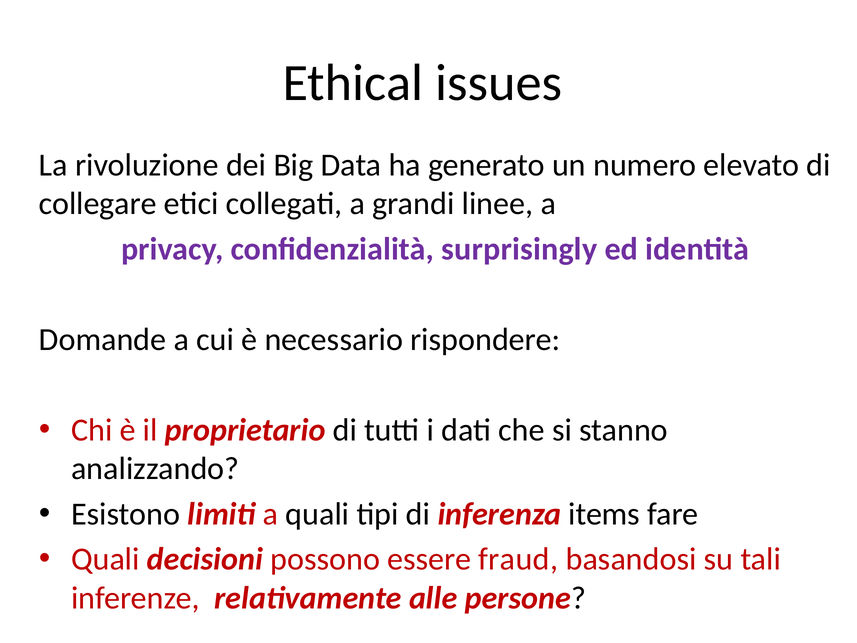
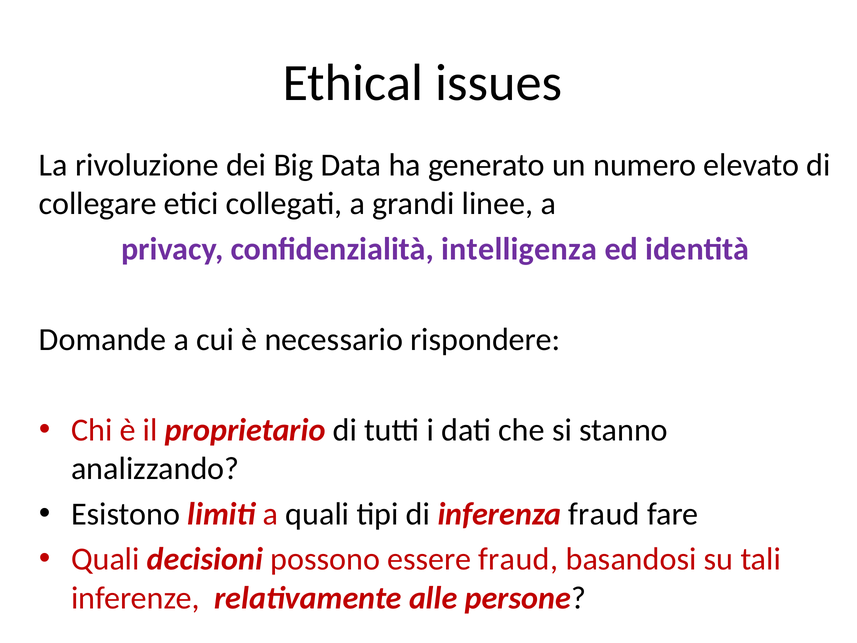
surprisingly: surprisingly -> intelligenza
inferenza items: items -> fraud
